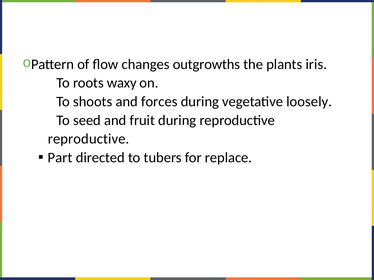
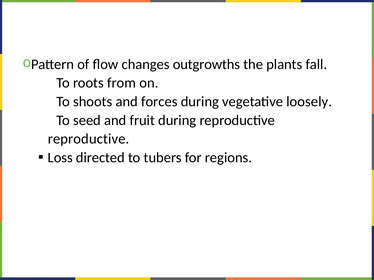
iris: iris -> fall
waxy: waxy -> from
Part: Part -> Loss
replace: replace -> regions
